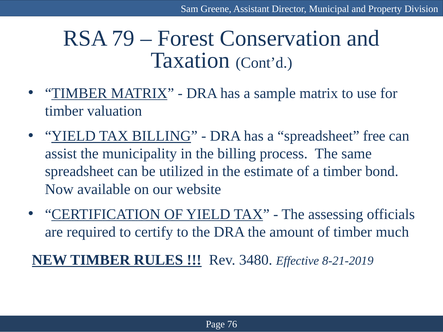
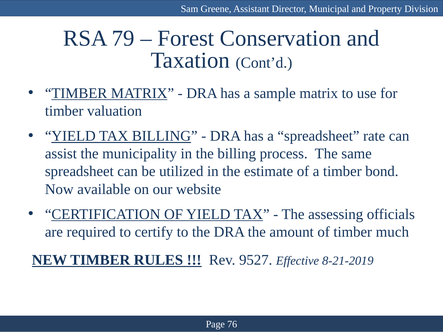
free: free -> rate
3480: 3480 -> 9527
